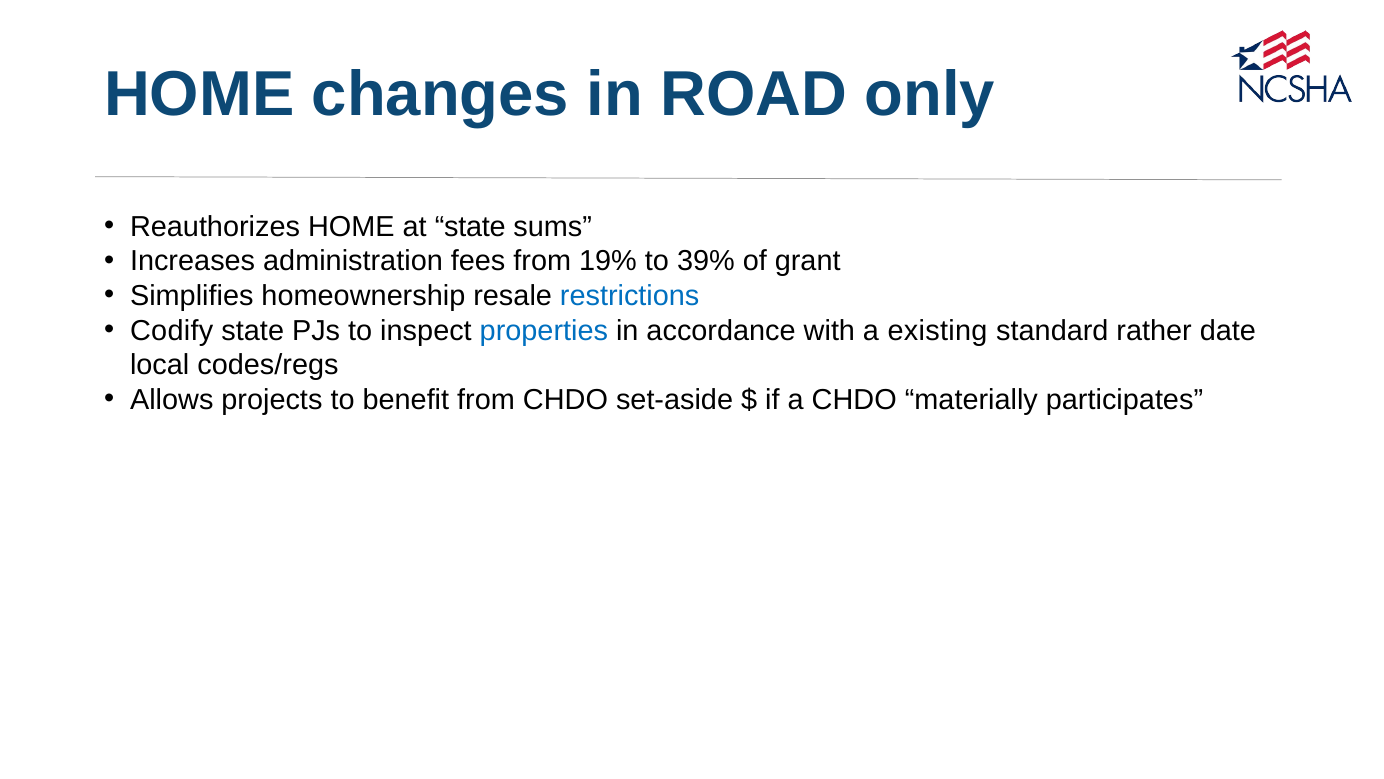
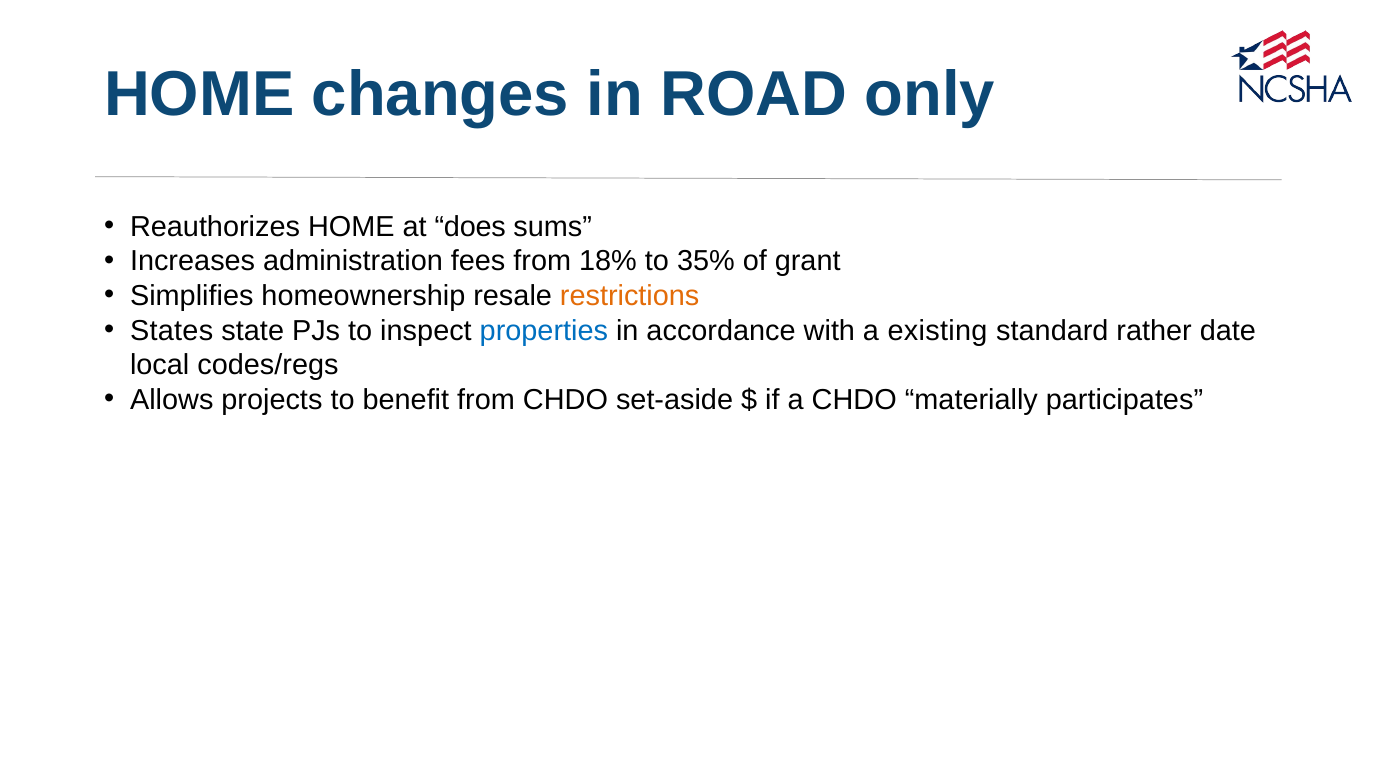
at state: state -> does
19%: 19% -> 18%
39%: 39% -> 35%
restrictions colour: blue -> orange
Codify: Codify -> States
